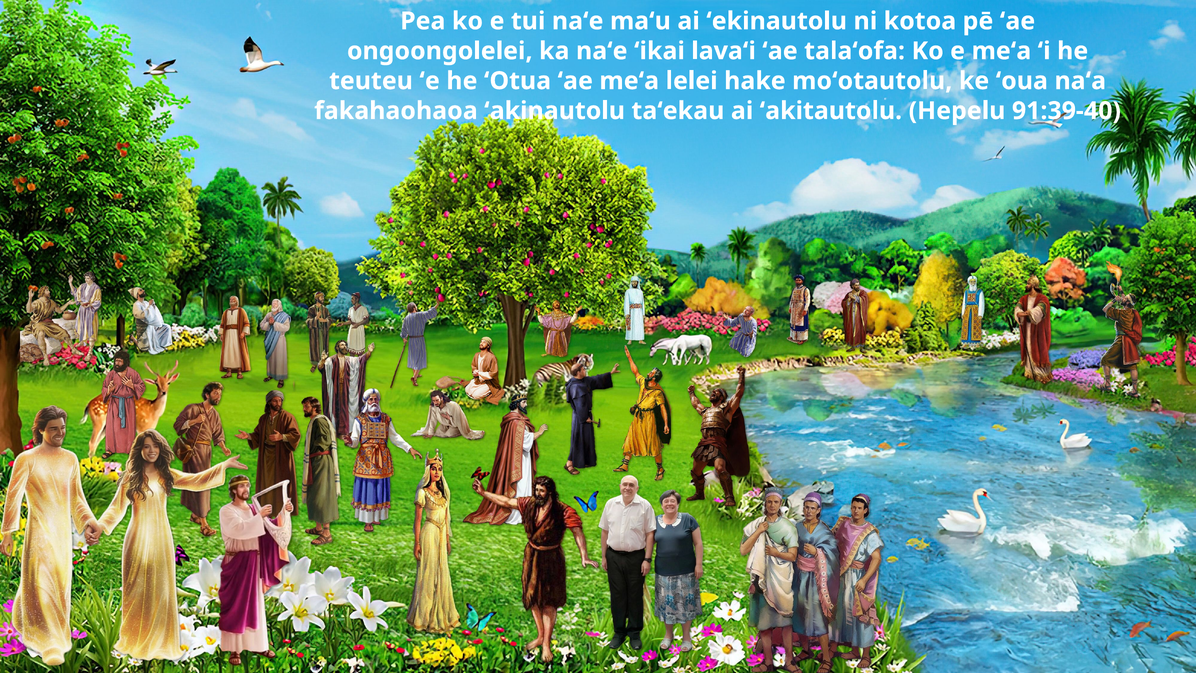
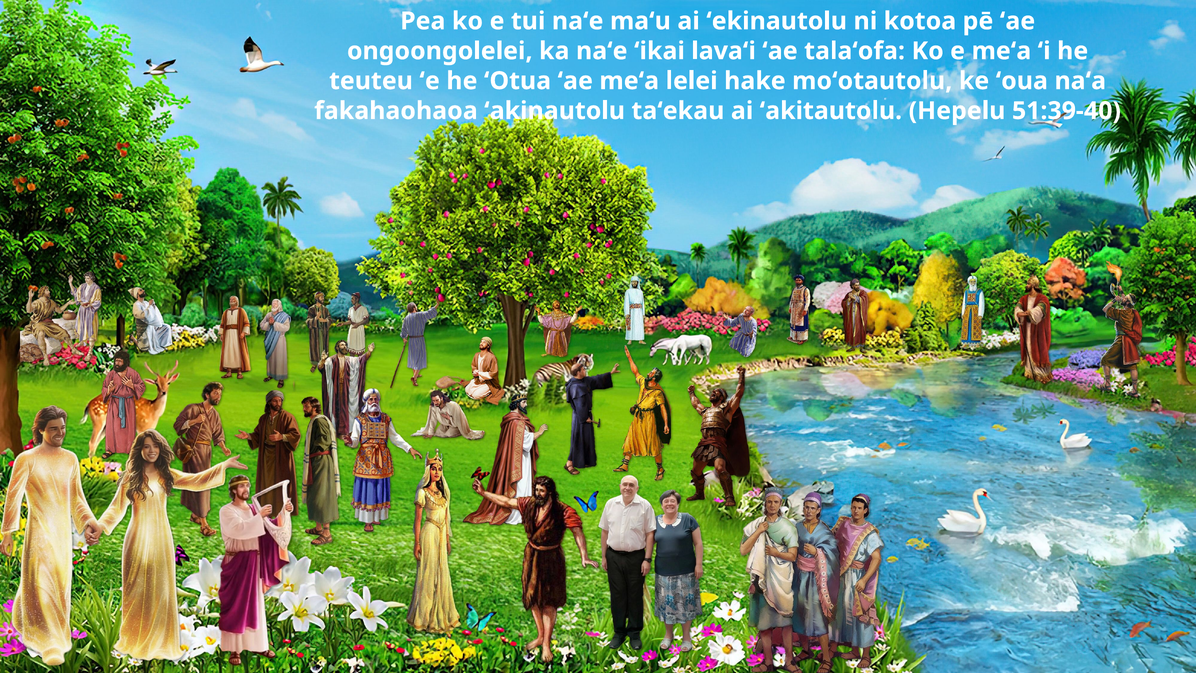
91:39-40: 91:39-40 -> 51:39-40
